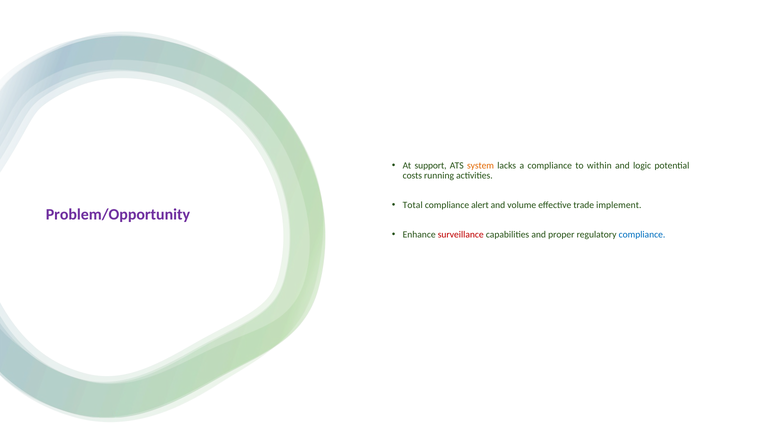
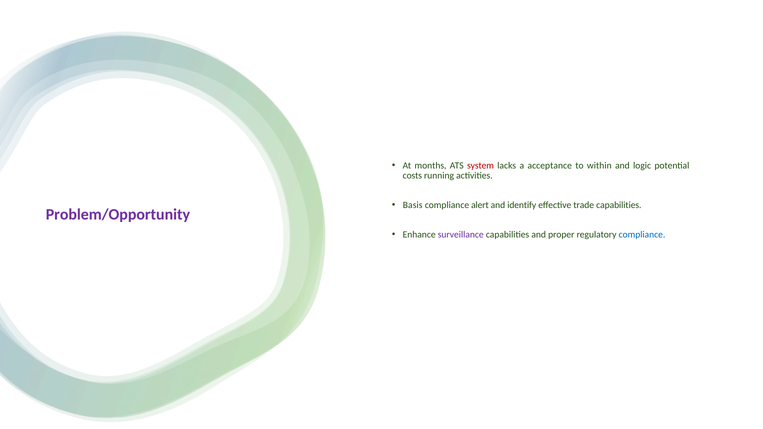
support: support -> months
system colour: orange -> red
a compliance: compliance -> acceptance
Total: Total -> Basis
volume: volume -> identify
trade implement: implement -> capabilities
surveillance colour: red -> purple
